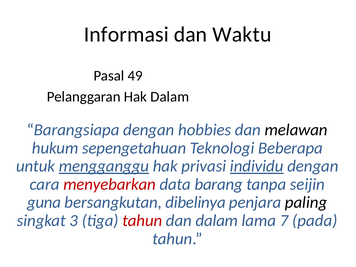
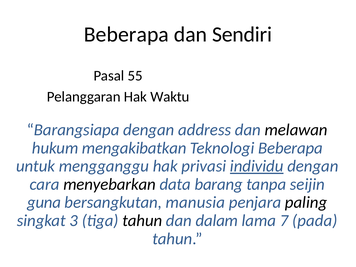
Informasi at (126, 34): Informasi -> Beberapa
Waktu: Waktu -> Sendiri
49: 49 -> 55
Hak Dalam: Dalam -> Waktu
hobbies: hobbies -> address
sepengetahuan: sepengetahuan -> mengakibatkan
mengganggu underline: present -> none
menyebarkan colour: red -> black
dibelinya: dibelinya -> manusia
tahun at (142, 221) colour: red -> black
